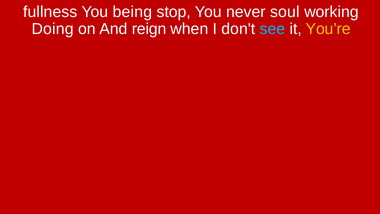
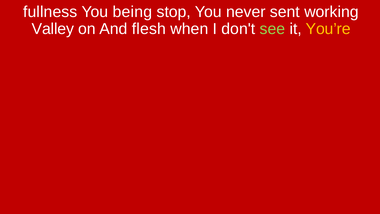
soul: soul -> sent
Doing: Doing -> Valley
reign: reign -> flesh
see colour: light blue -> light green
